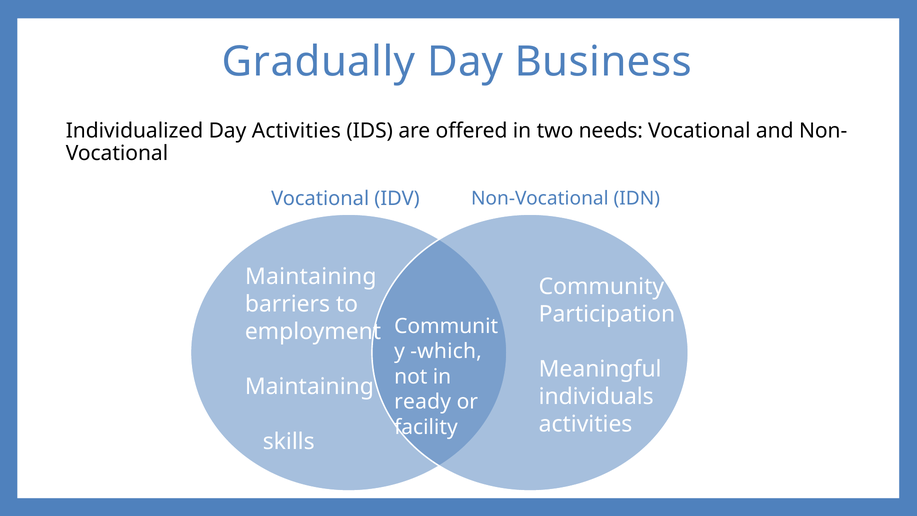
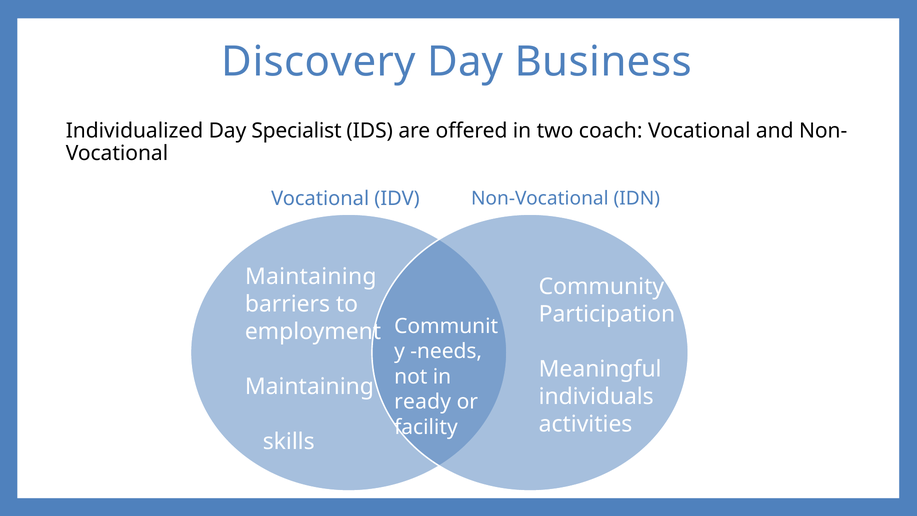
Gradually: Gradually -> Discovery
Day Activities: Activities -> Specialist
needs: needs -> coach
which: which -> needs
